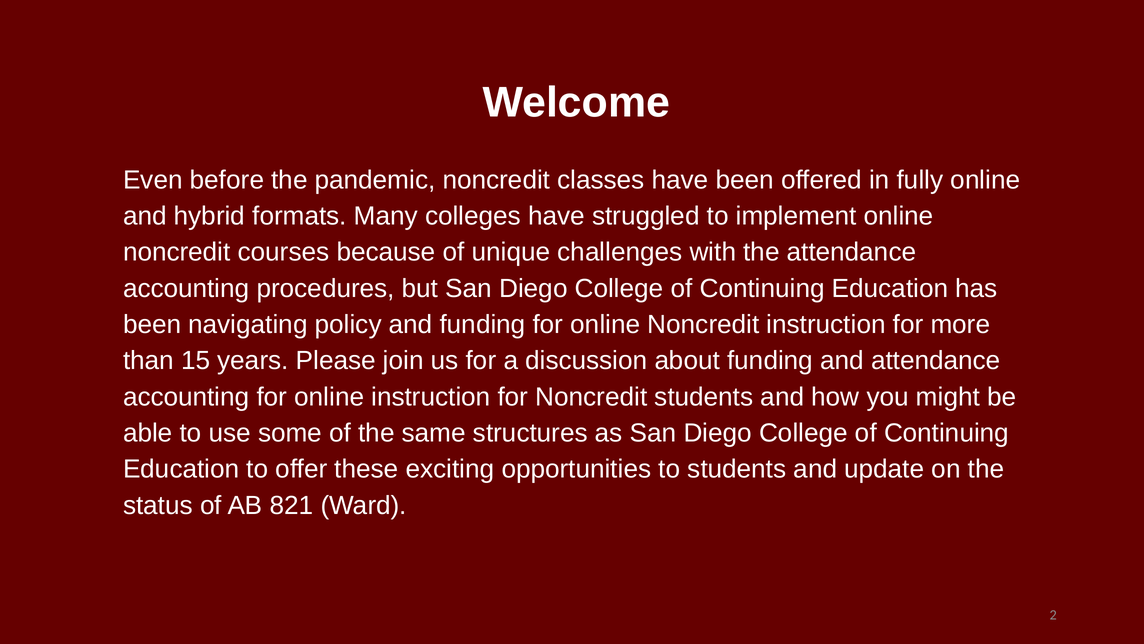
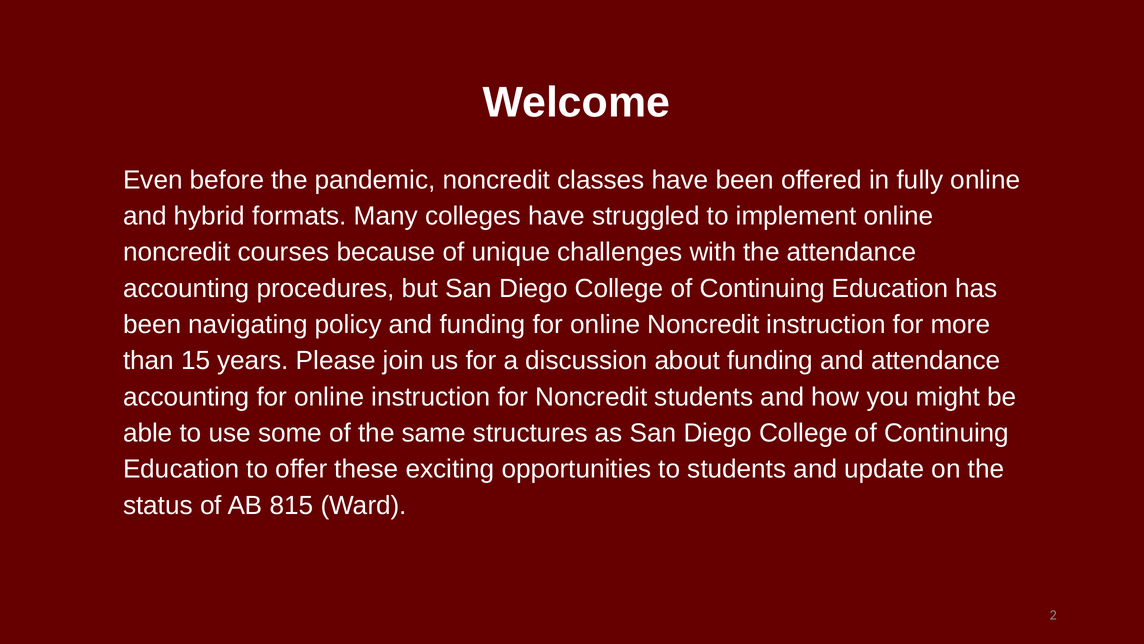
821: 821 -> 815
